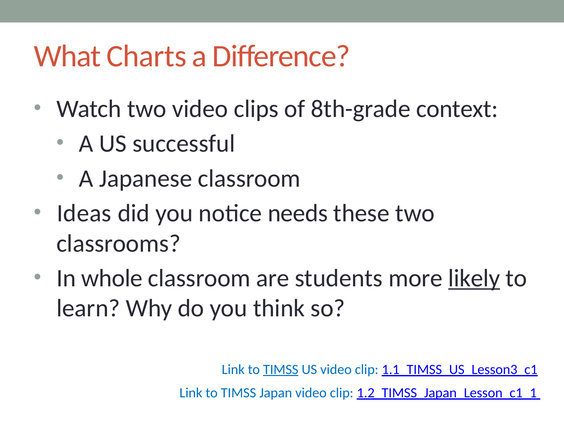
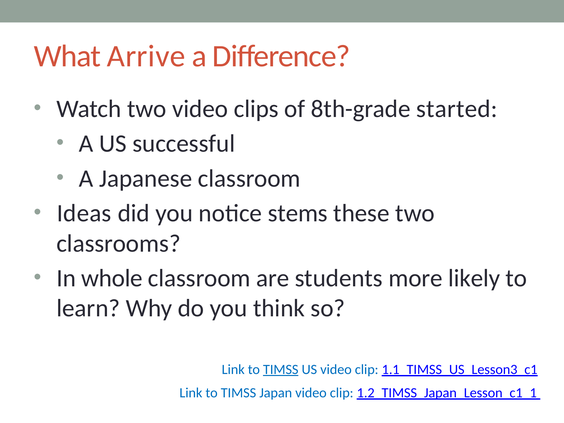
Charts: Charts -> Arrive
context: context -> started
needs: needs -> stems
likely underline: present -> none
